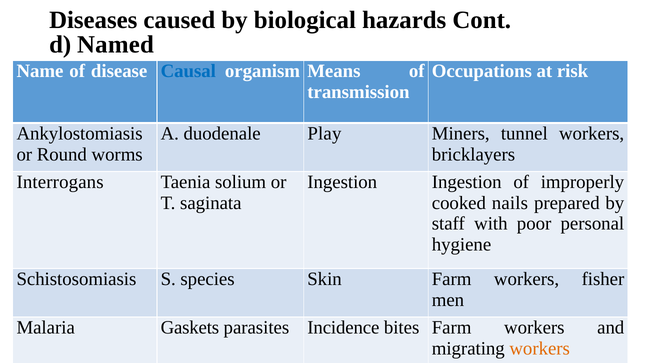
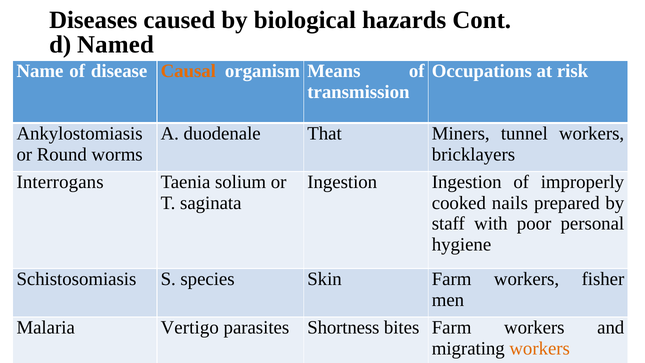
Causal colour: blue -> orange
Play: Play -> That
Gaskets: Gaskets -> Vertigo
Incidence: Incidence -> Shortness
